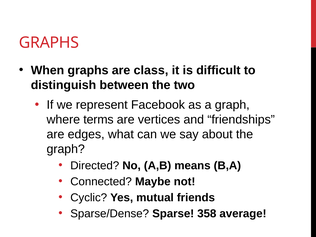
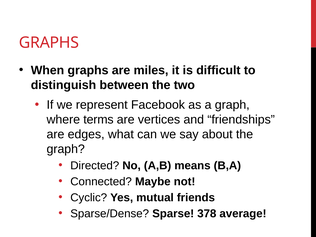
class: class -> miles
358: 358 -> 378
